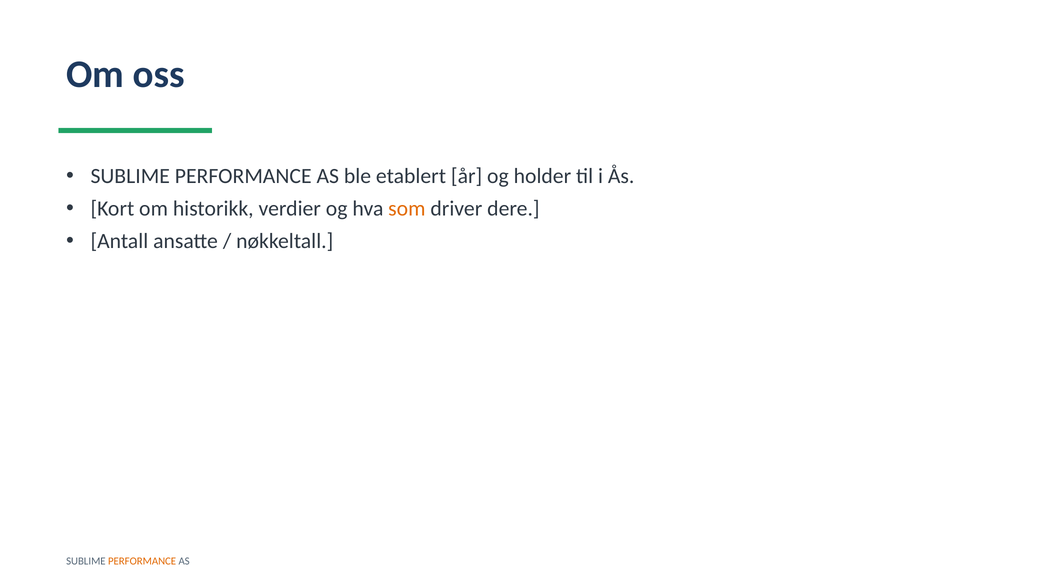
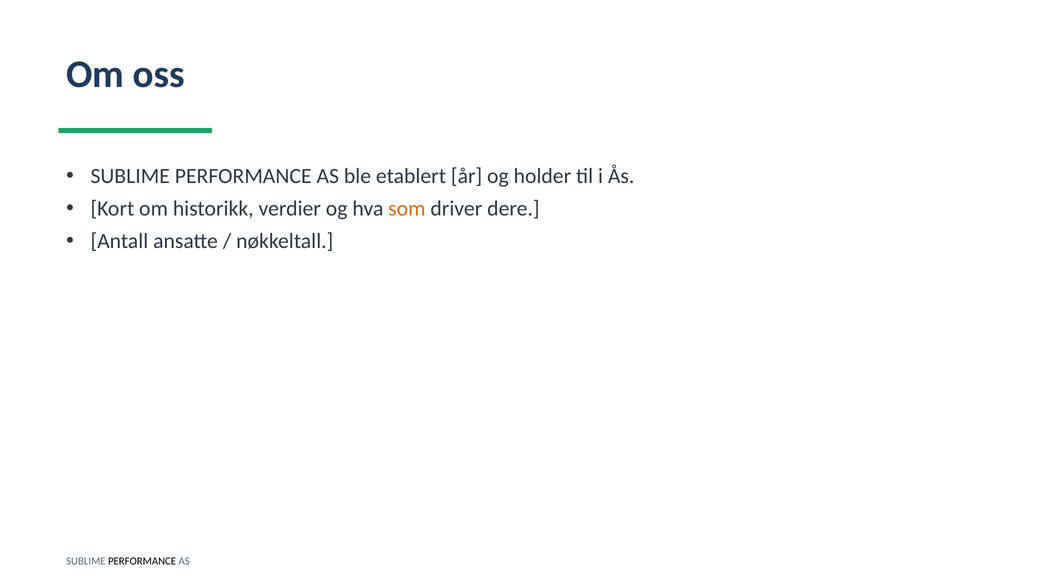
PERFORMANCE at (142, 561) colour: orange -> black
